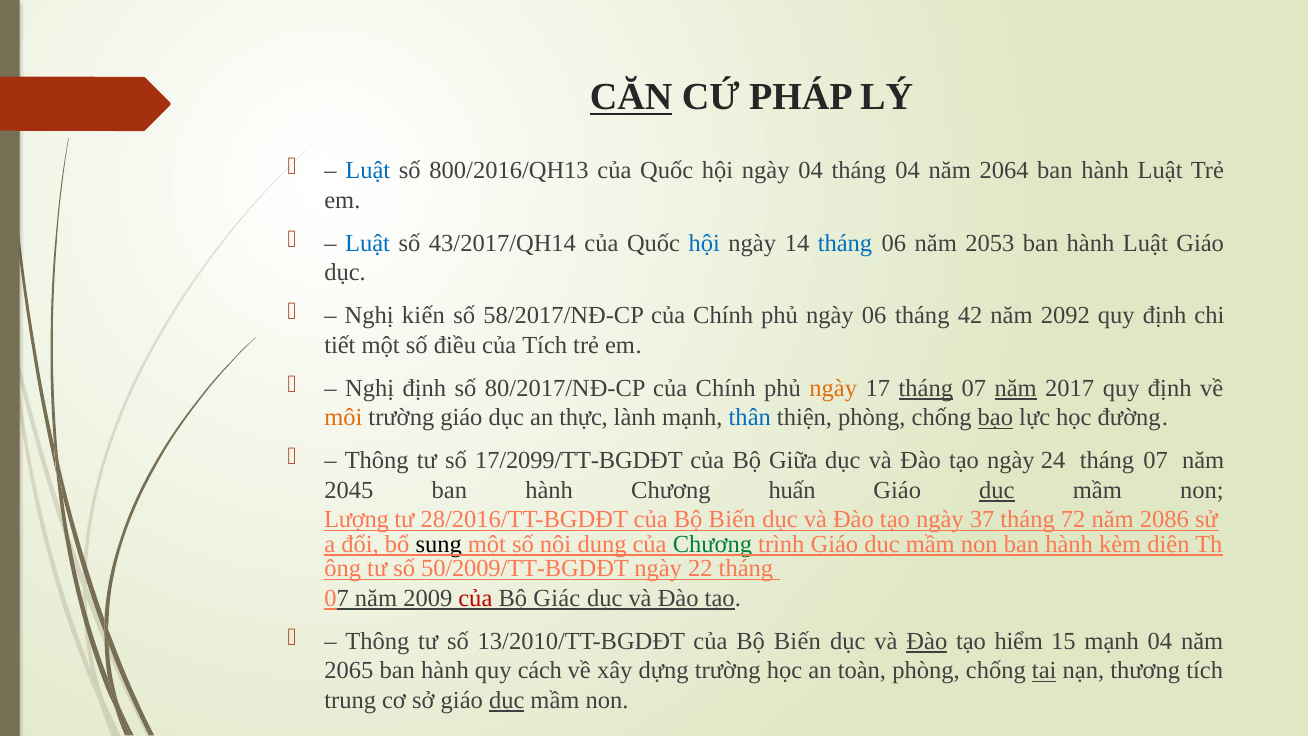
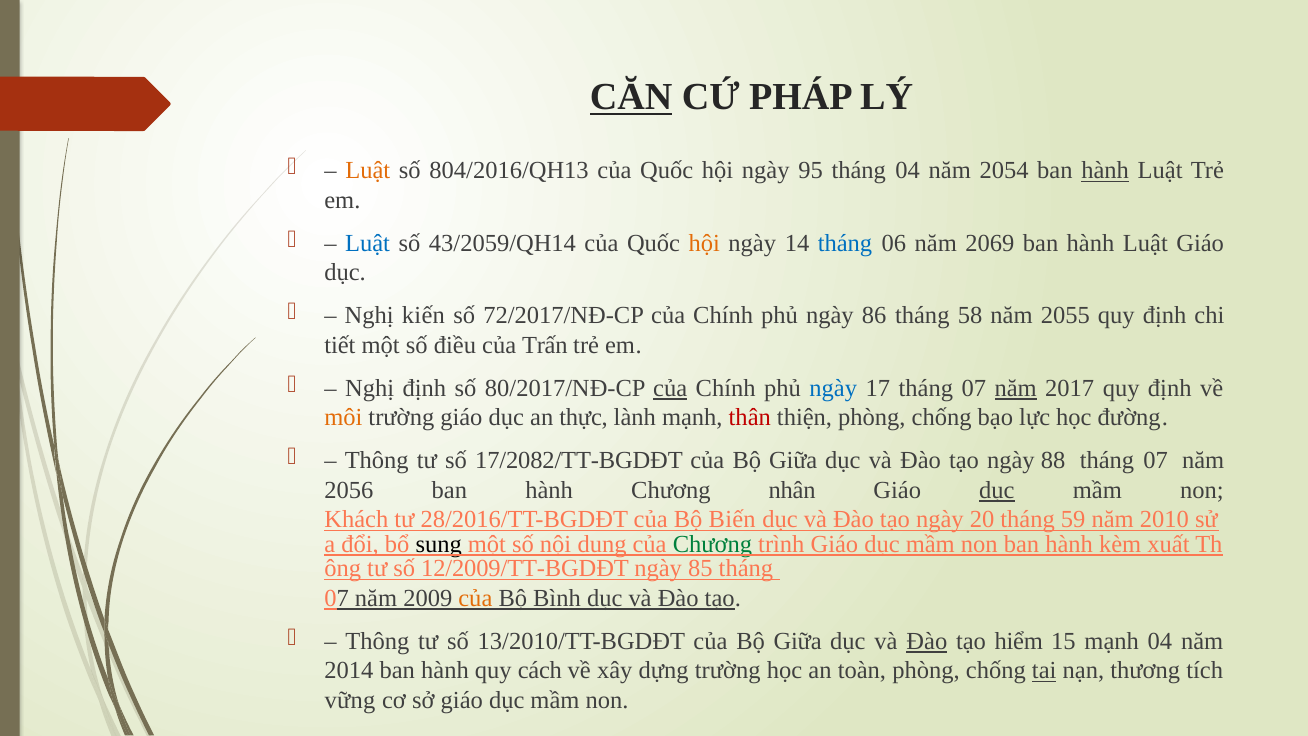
Luật at (368, 171) colour: blue -> orange
800/2016/QH13: 800/2016/QH13 -> 804/2016/QH13
ngày 04: 04 -> 95
2064: 2064 -> 2054
hành at (1105, 171) underline: none -> present
43/2017/QH14: 43/2017/QH14 -> 43/2059/QH14
hội at (704, 243) colour: blue -> orange
2053: 2053 -> 2069
58/2017/NĐ-CP: 58/2017/NĐ-CP -> 72/2017/NĐ-CP
ngày 06: 06 -> 86
42: 42 -> 58
2092: 2092 -> 2055
của Tích: Tích -> Trấn
của at (670, 388) underline: none -> present
ngày at (833, 388) colour: orange -> blue
tháng at (926, 388) underline: present -> none
thân colour: blue -> red
bạo underline: present -> none
17/2099/TT-BGDĐT: 17/2099/TT-BGDĐT -> 17/2082/TT-BGDĐT
24: 24 -> 88
2045: 2045 -> 2056
huấn: huấn -> nhân
Lượng: Lượng -> Khách
37: 37 -> 20
72: 72 -> 59
2086: 2086 -> 2010
diện: diện -> xuất
50/2009/TT-BGDĐT: 50/2009/TT-BGDĐT -> 12/2009/TT-BGDĐT
22: 22 -> 85
của at (475, 598) colour: red -> orange
Giác: Giác -> Bình
13/2010/TT-BGDĐT của Bộ Biến: Biến -> Giữa
2065: 2065 -> 2014
trung: trung -> vững
dục at (507, 700) underline: present -> none
